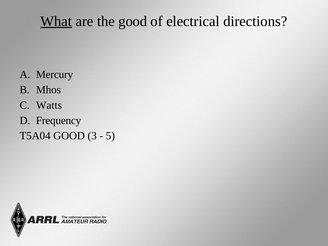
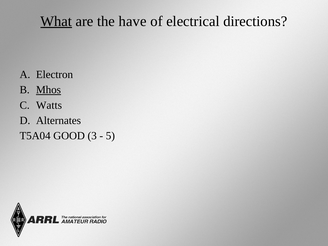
the good: good -> have
Mercury: Mercury -> Electron
Mhos underline: none -> present
Frequency: Frequency -> Alternates
